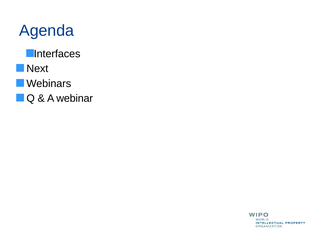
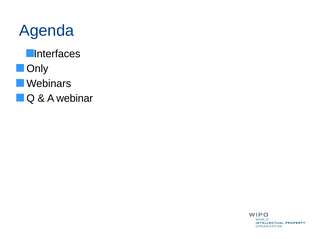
Next: Next -> Only
